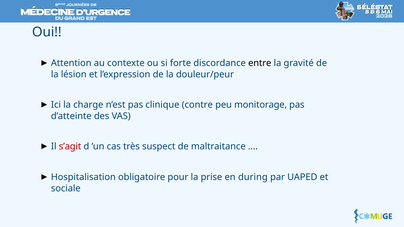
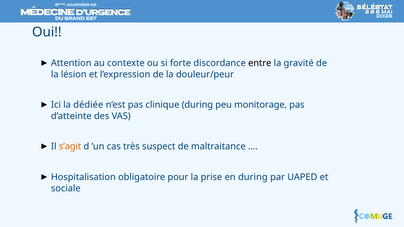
charge: charge -> dédiée
clinique contre: contre -> during
s’agit colour: red -> orange
